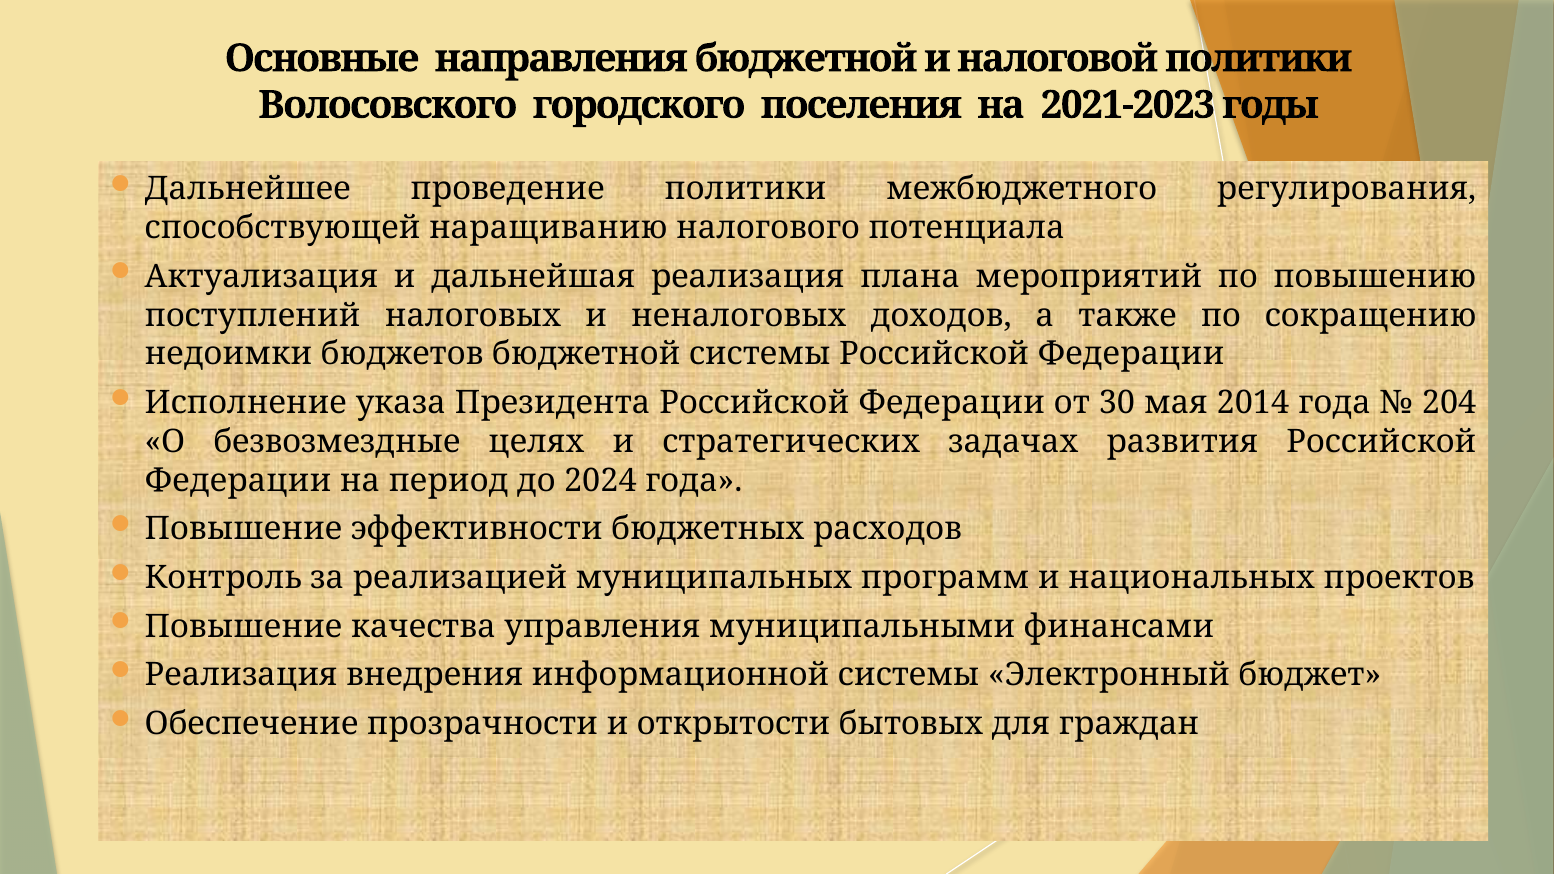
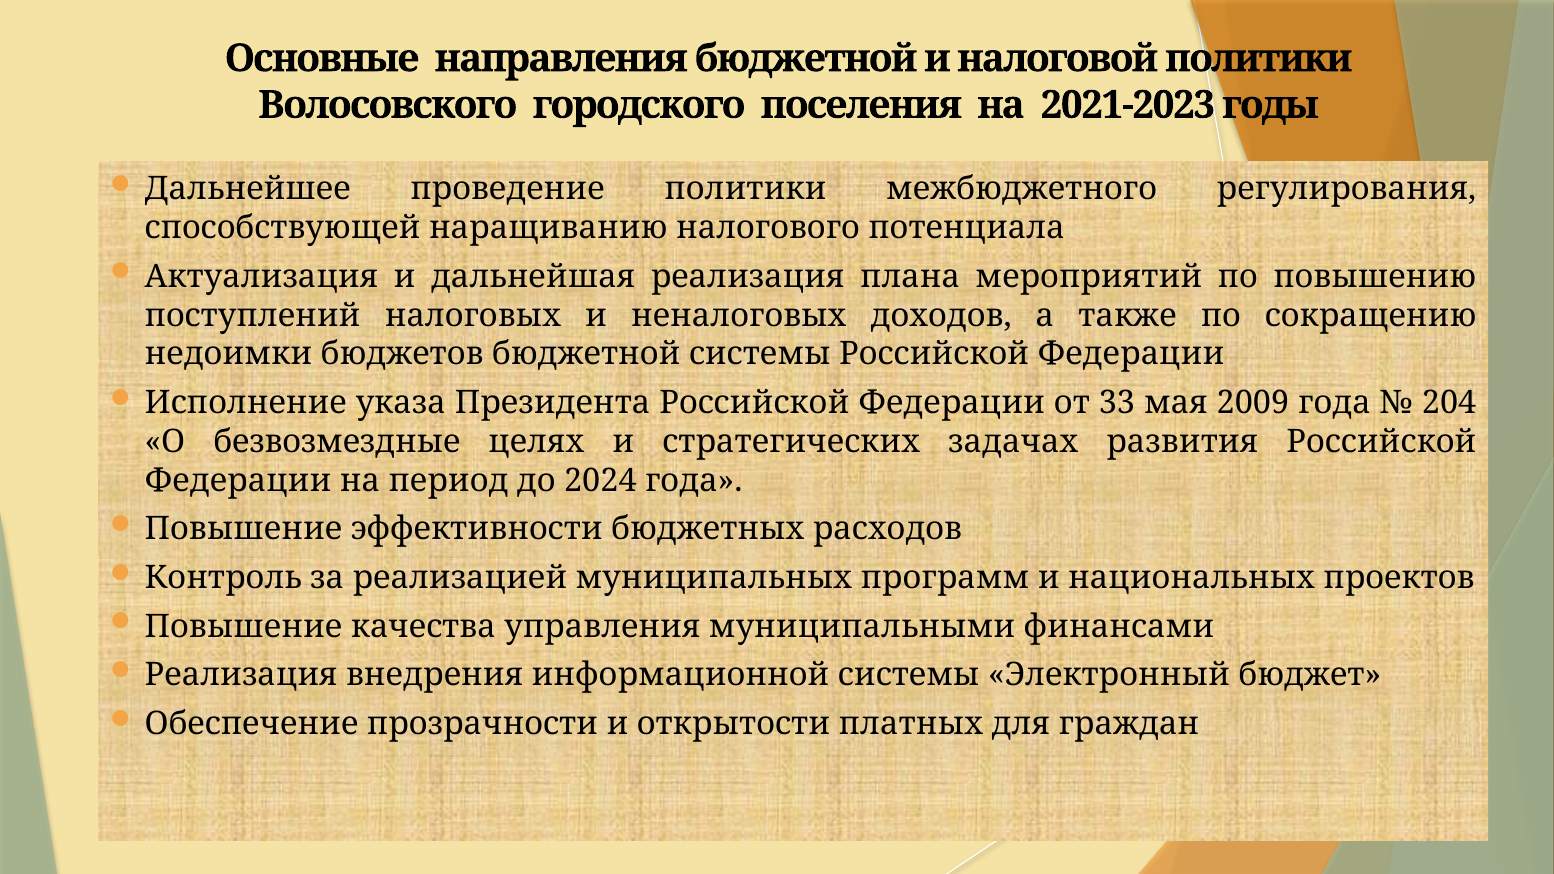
30: 30 -> 33
2014: 2014 -> 2009
бытовых: бытовых -> платных
